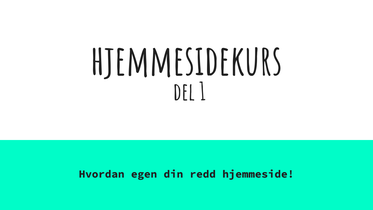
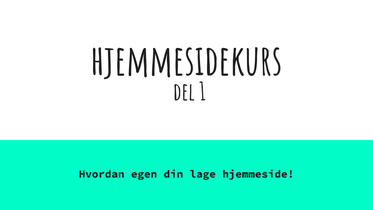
redd: redd -> lage
